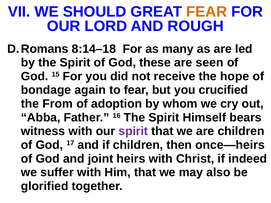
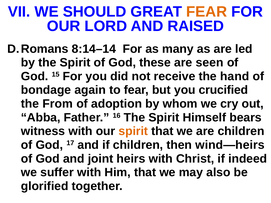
ROUGH: ROUGH -> RAISED
8:14–18: 8:14–18 -> 8:14–14
hope: hope -> hand
spirit at (133, 131) colour: purple -> orange
once—heirs: once—heirs -> wind—heirs
